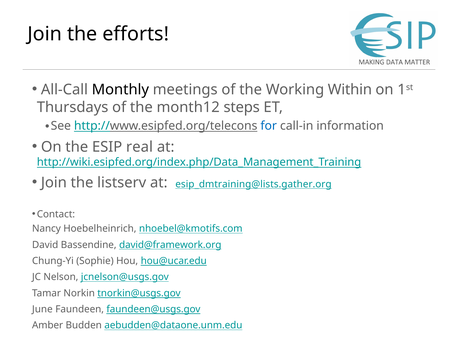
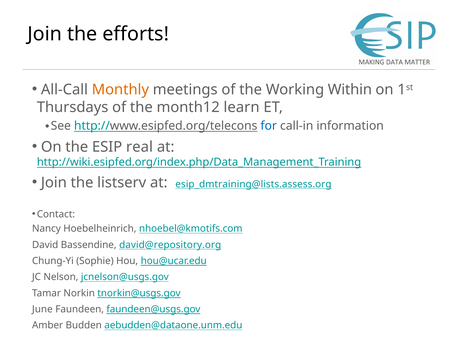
Monthly colour: black -> orange
steps: steps -> learn
esip_dmtraining@lists.gather.org: esip_dmtraining@lists.gather.org -> esip_dmtraining@lists.assess.org
david@framework.org: david@framework.org -> david@repository.org
